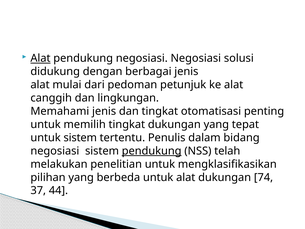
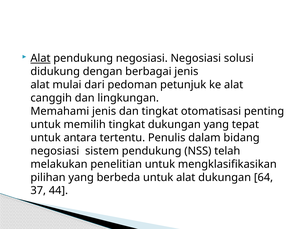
untuk sistem: sistem -> antara
pendukung at (152, 151) underline: present -> none
74: 74 -> 64
